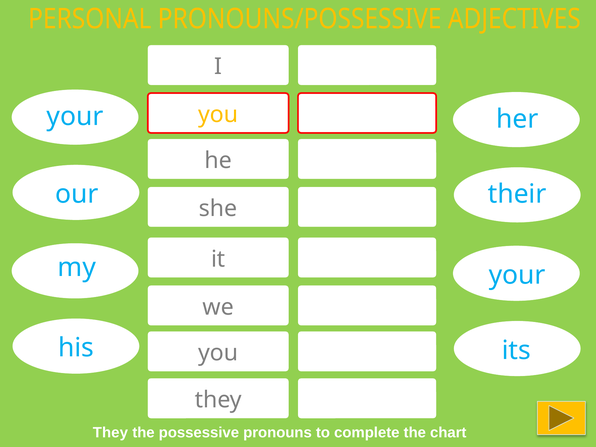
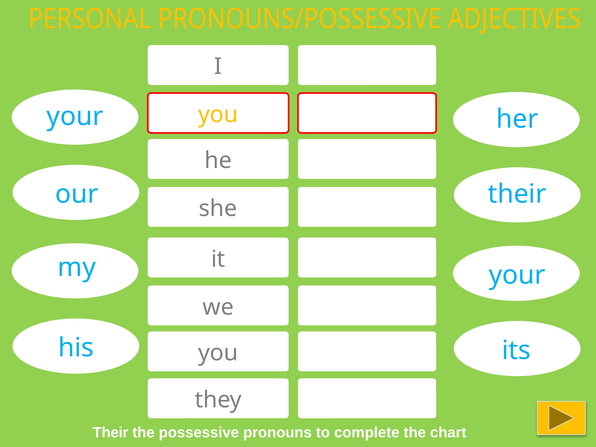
They at (110, 433): They -> Their
